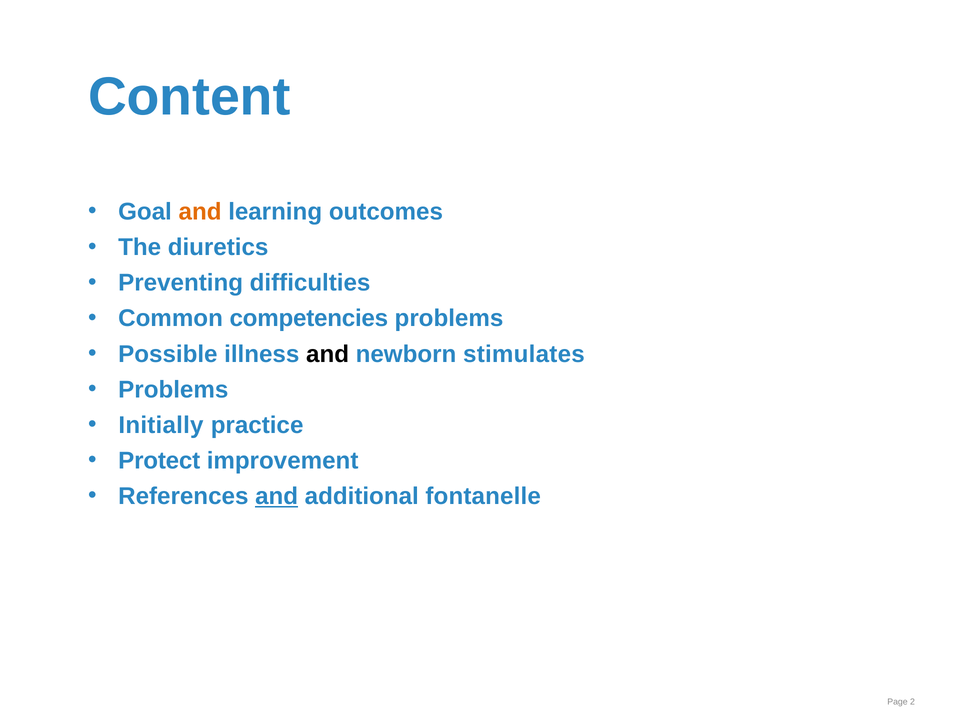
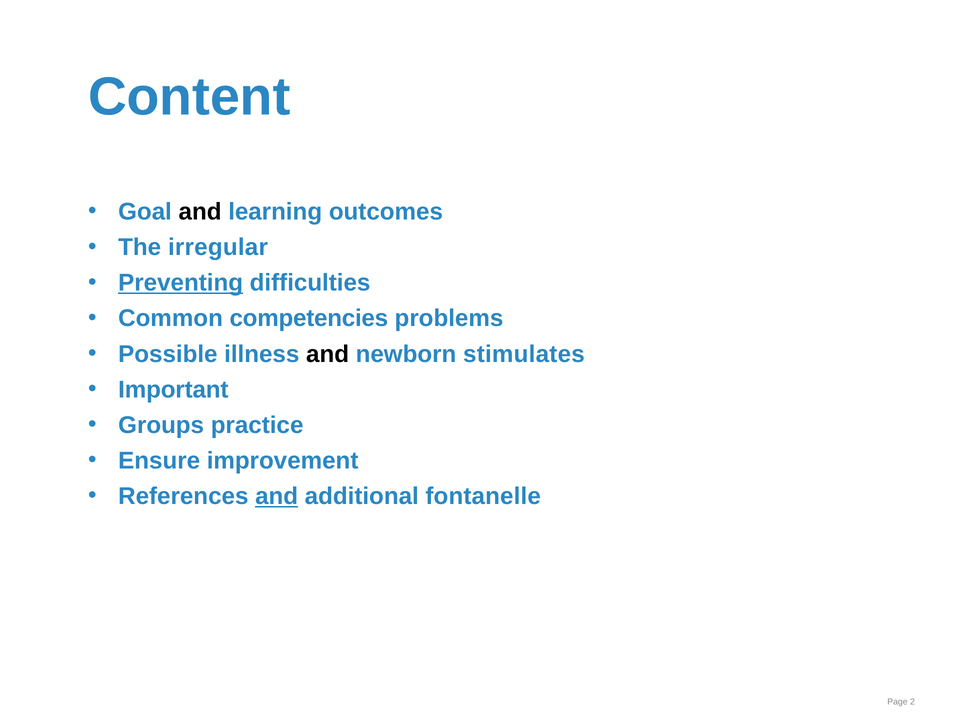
and at (200, 212) colour: orange -> black
diuretics: diuretics -> irregular
Preventing underline: none -> present
Problems at (173, 389): Problems -> Important
Initially: Initially -> Groups
Protect: Protect -> Ensure
